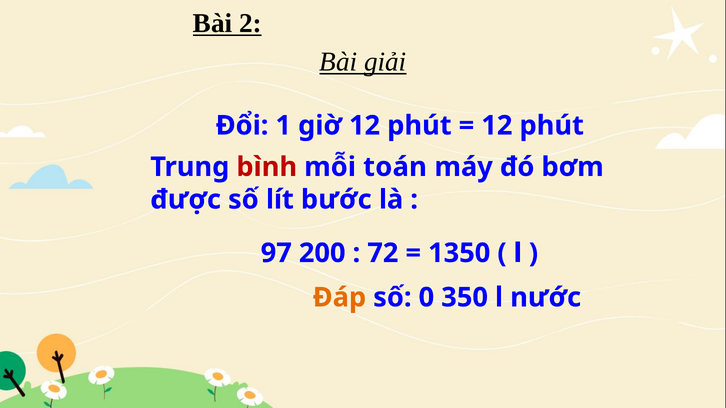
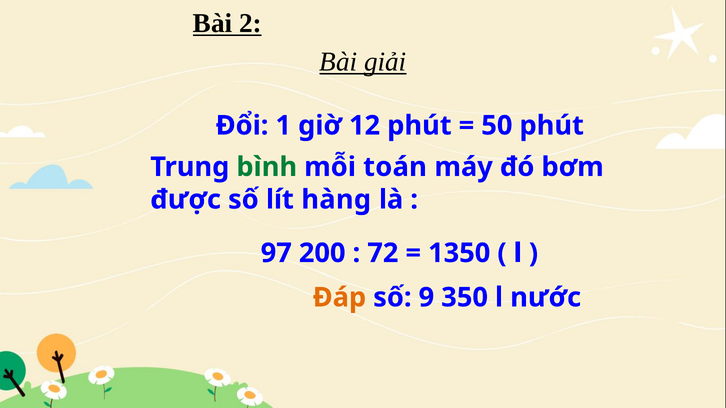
12 at (497, 126): 12 -> 50
bình colour: red -> green
bước: bước -> hàng
0: 0 -> 9
